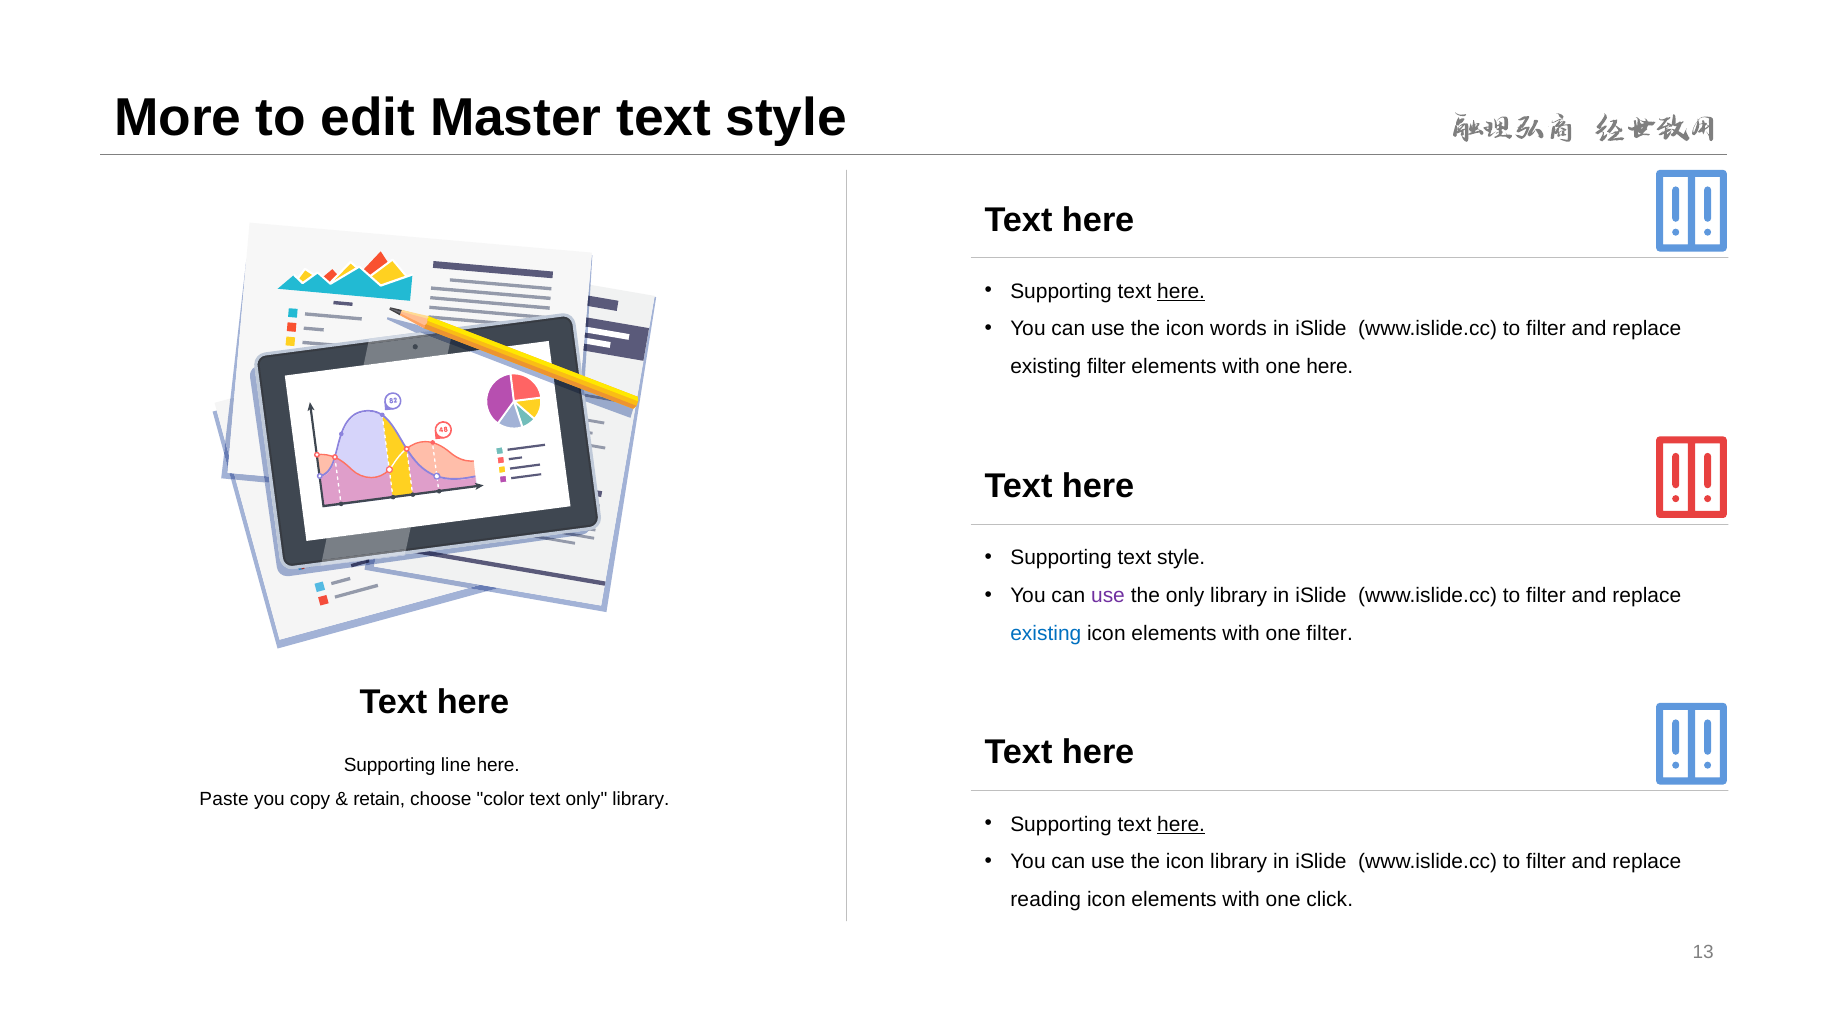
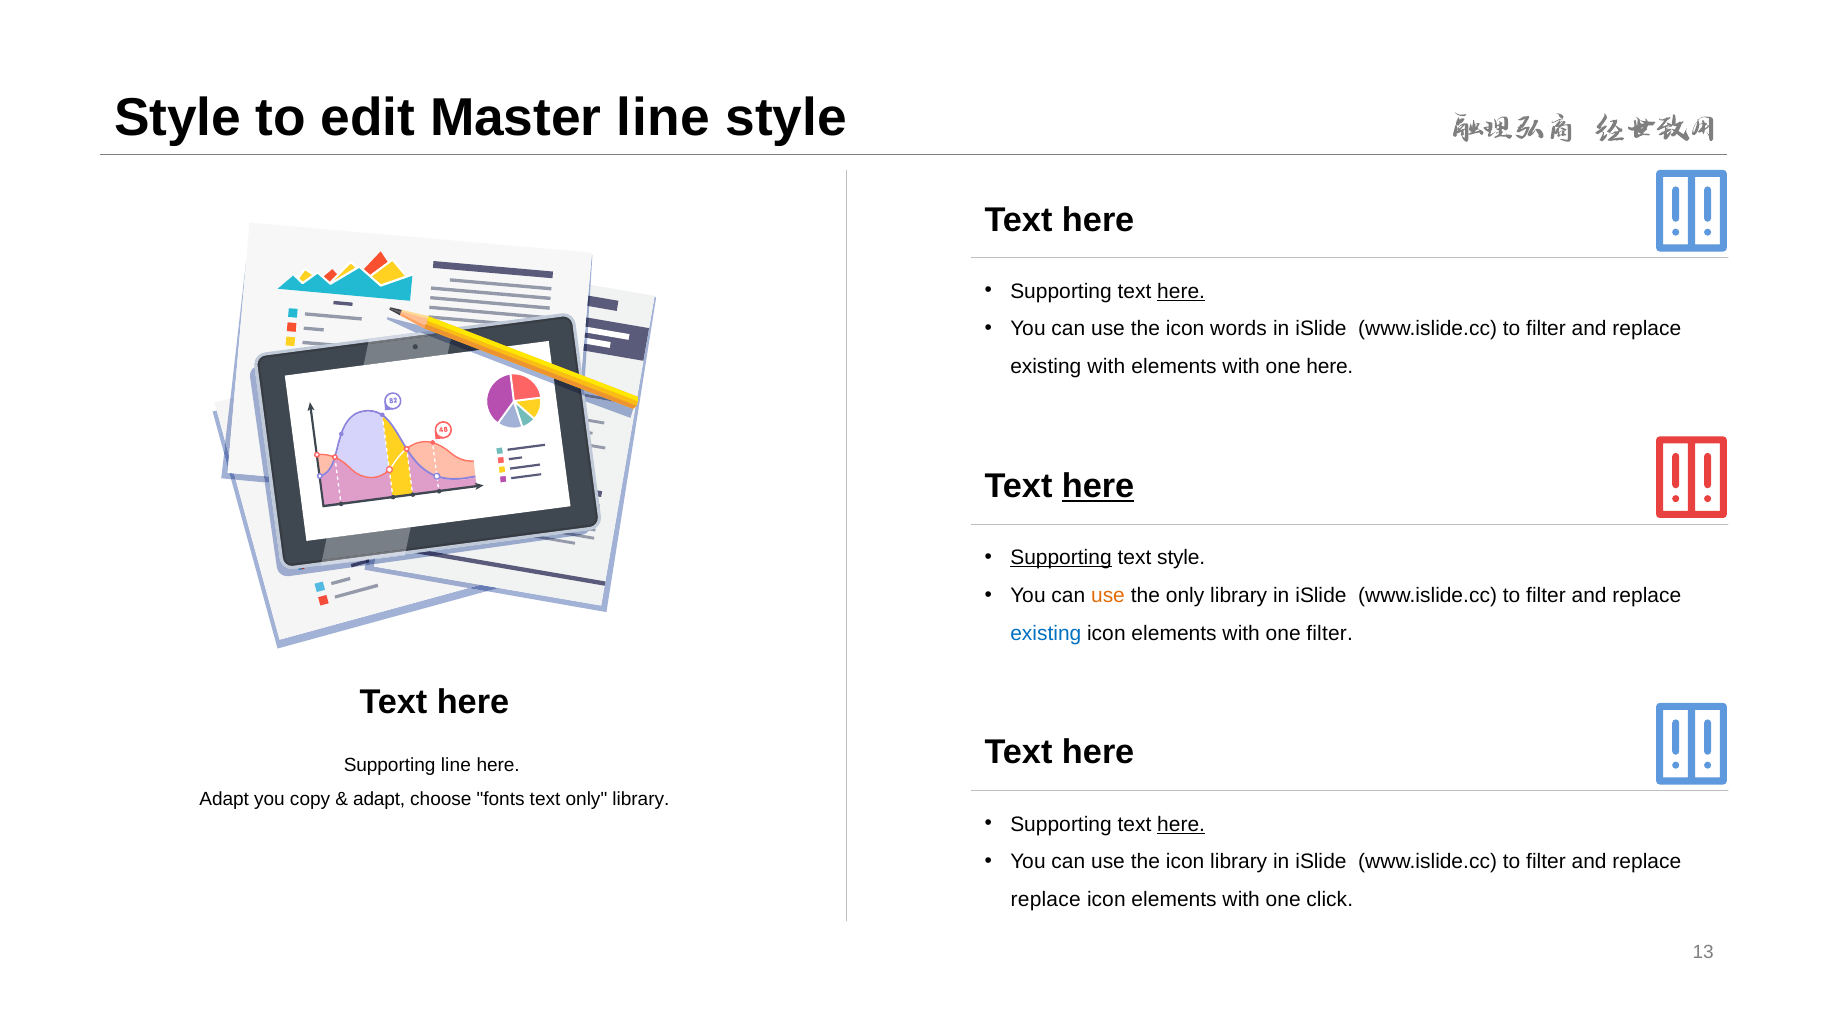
More at (178, 118): More -> Style
Master text: text -> line
existing filter: filter -> with
here at (1098, 486) underline: none -> present
Supporting at (1061, 558) underline: none -> present
use at (1108, 596) colour: purple -> orange
Paste at (224, 799): Paste -> Adapt
retain at (379, 799): retain -> adapt
color: color -> fonts
reading at (1046, 900): reading -> replace
